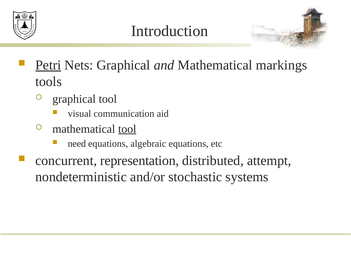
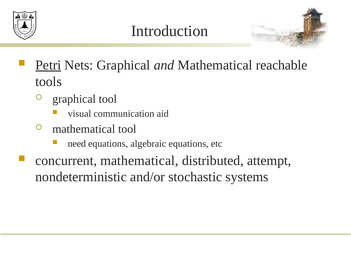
markings: markings -> reachable
tool at (127, 129) underline: present -> none
concurrent representation: representation -> mathematical
